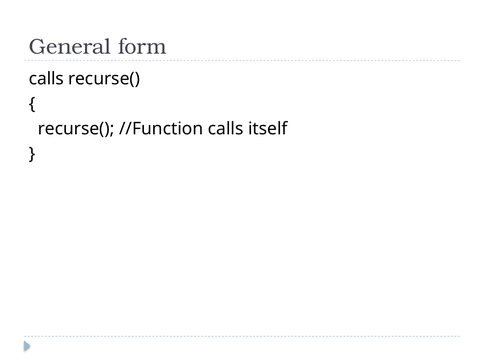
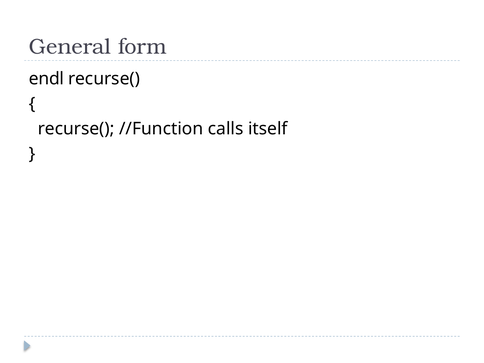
calls at (46, 79): calls -> endl
